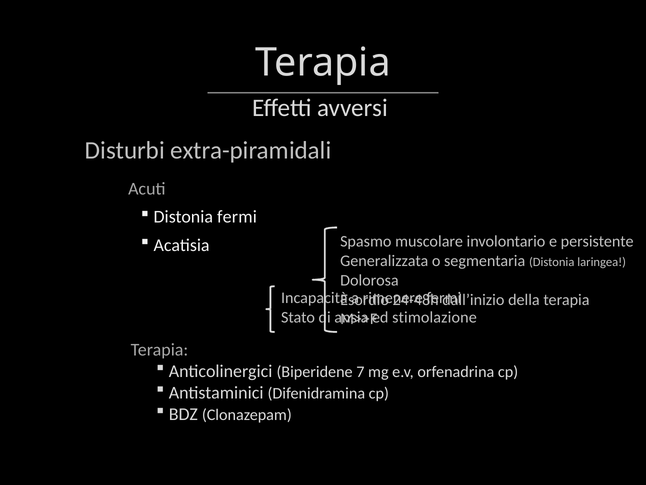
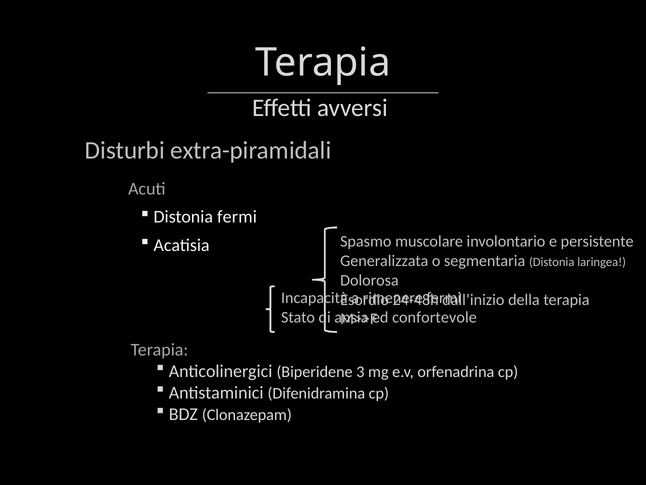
stimolazione: stimolazione -> confortevole
7: 7 -> 3
